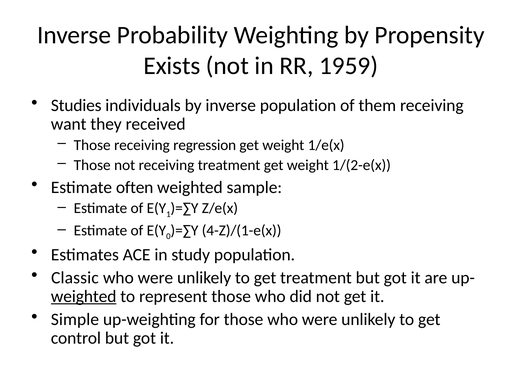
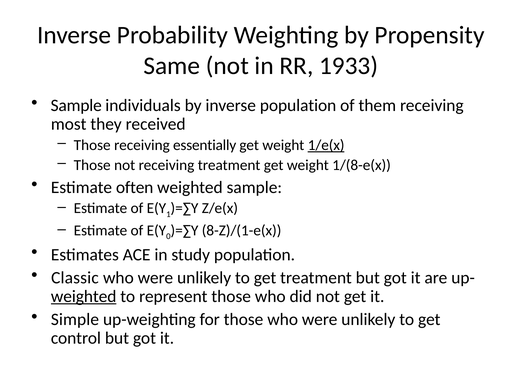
Exists: Exists -> Same
1959: 1959 -> 1933
Studies at (76, 106): Studies -> Sample
want: want -> most
regression: regression -> essentially
1/e(x underline: none -> present
1/(2-e(x: 1/(2-e(x -> 1/(8-e(x
4-Z)/(1-e(x: 4-Z)/(1-e(x -> 8-Z)/(1-e(x
